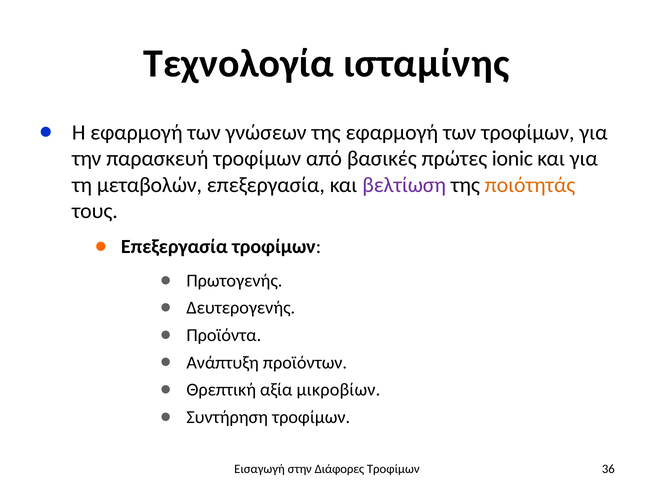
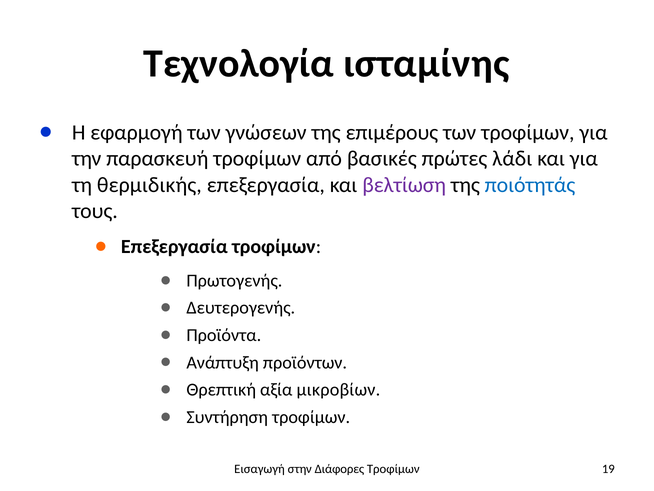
της εφαρμογή: εφαρμογή -> επιμέρους
ionic: ionic -> λάδι
μεταβολών: μεταβολών -> θερμιδικής
ποιότητάς colour: orange -> blue
36: 36 -> 19
